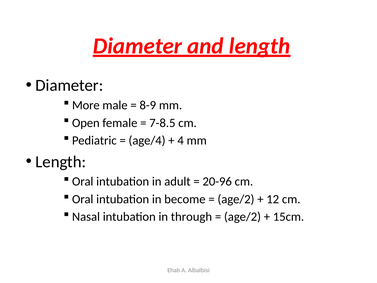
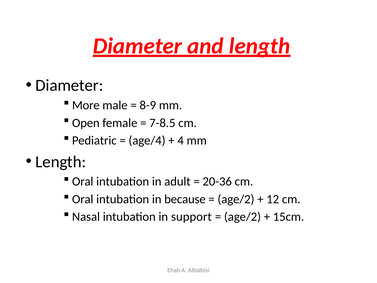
20-96: 20-96 -> 20-36
become: become -> because
through: through -> support
